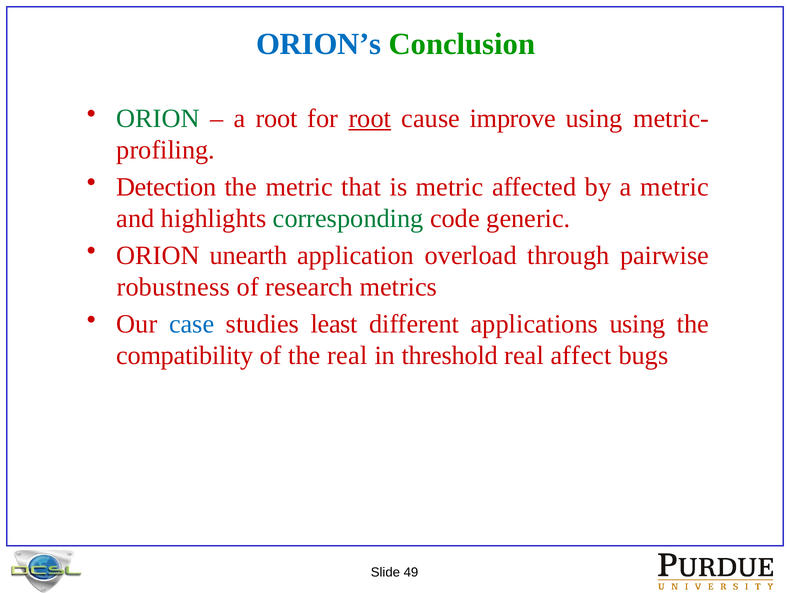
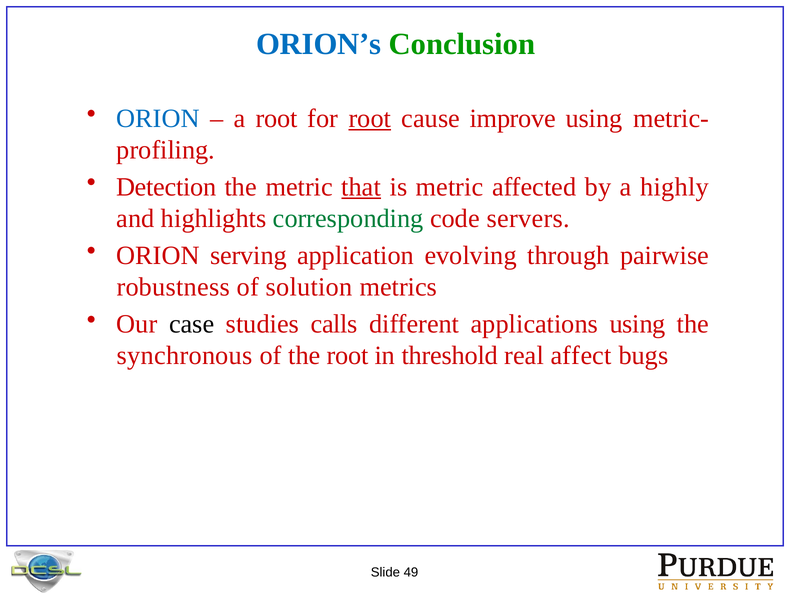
ORION at (158, 118) colour: green -> blue
that underline: none -> present
a metric: metric -> highly
generic: generic -> servers
unearth: unearth -> serving
overload: overload -> evolving
research: research -> solution
case colour: blue -> black
least: least -> calls
compatibility: compatibility -> synchronous
the real: real -> root
